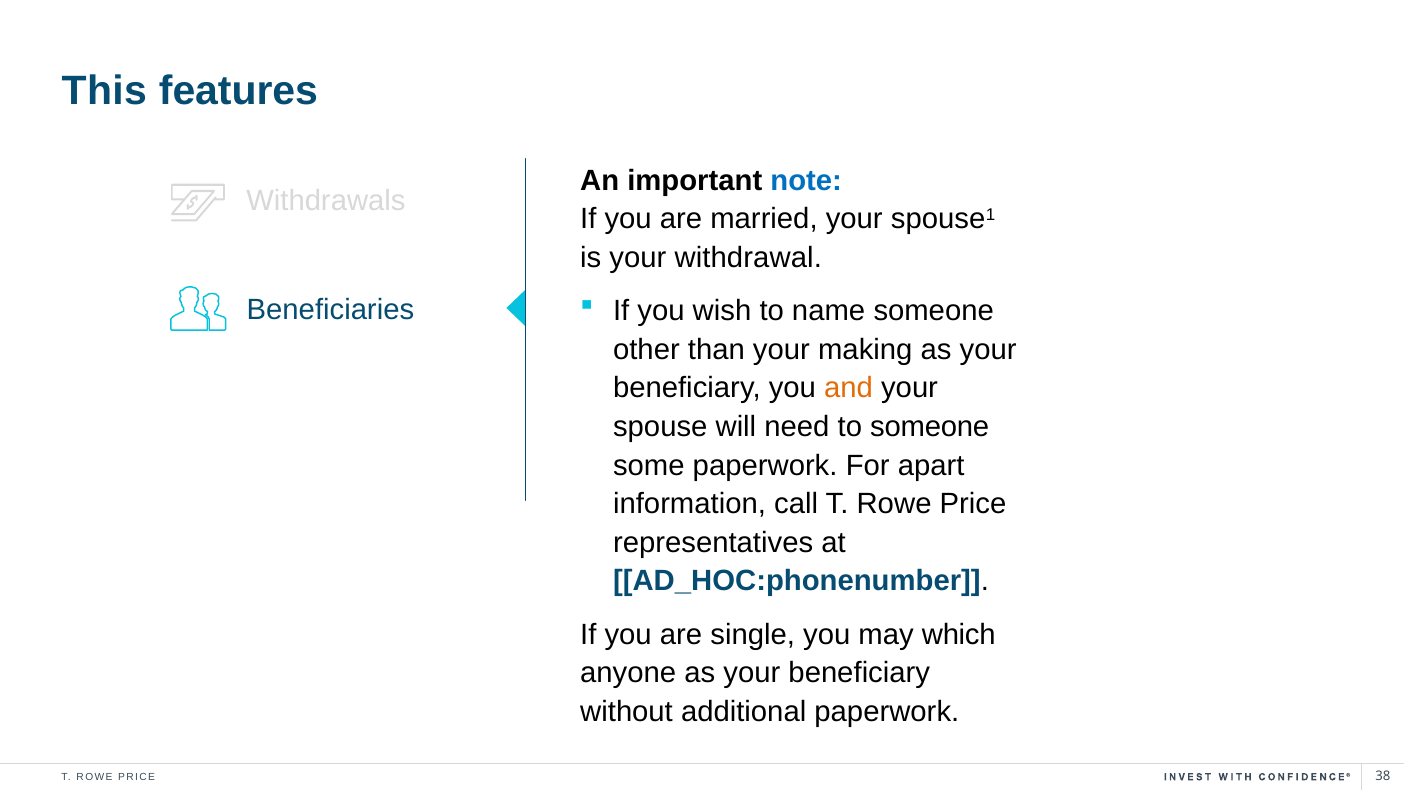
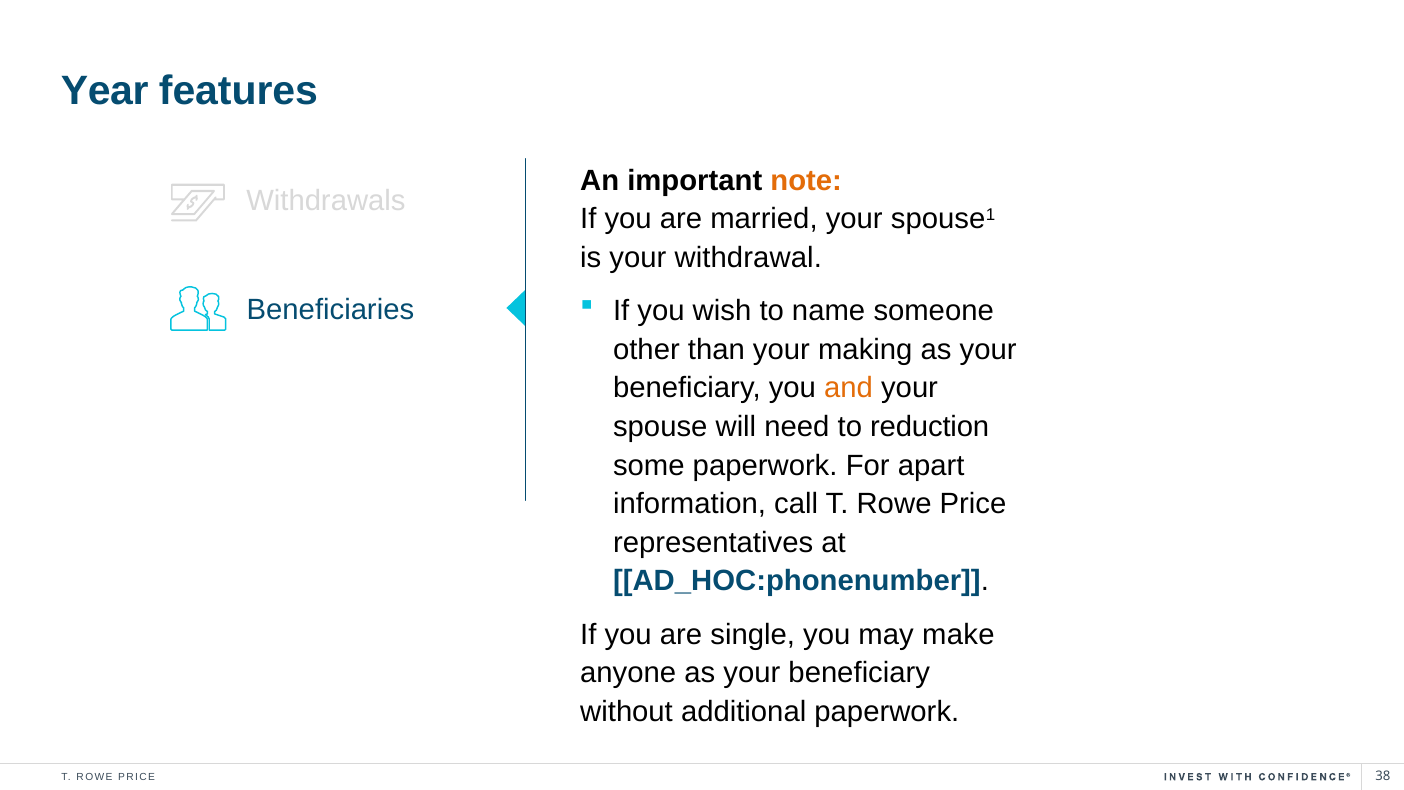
This: This -> Year
note colour: blue -> orange
to someone: someone -> reduction
which: which -> make
